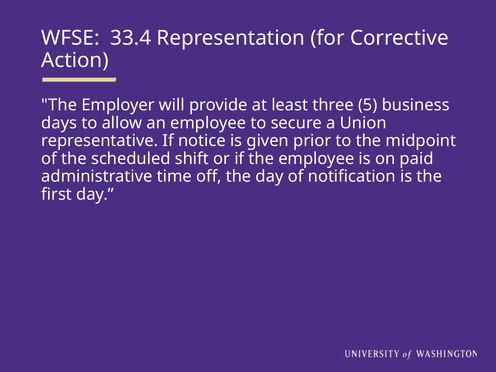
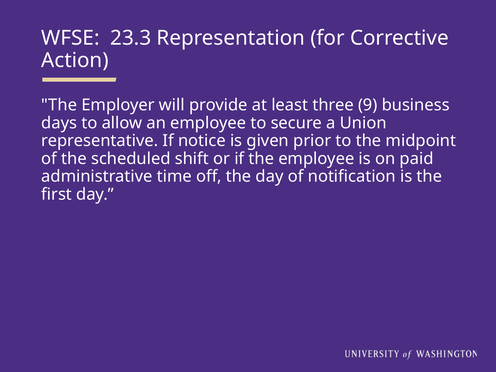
33.4: 33.4 -> 23.3
5: 5 -> 9
